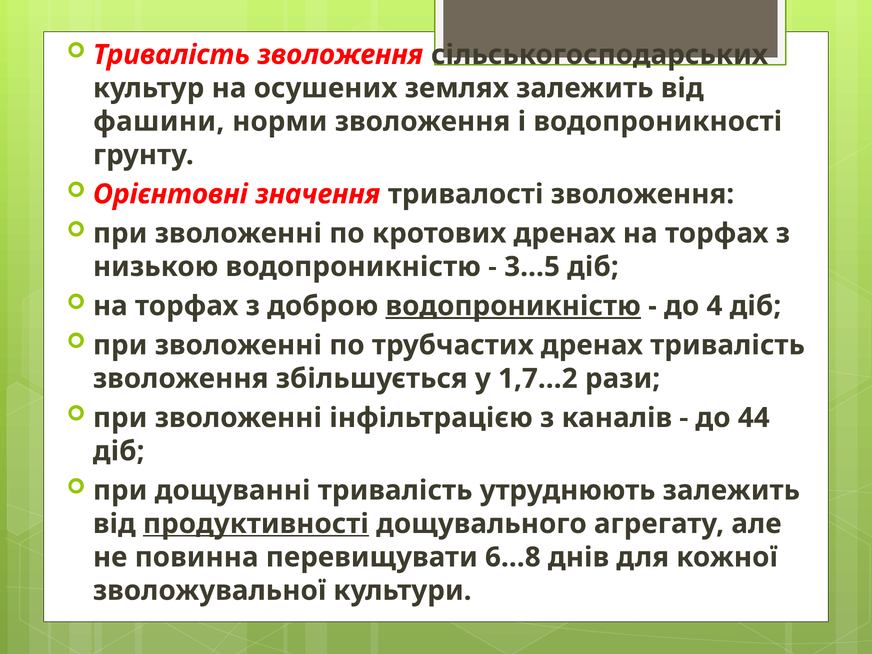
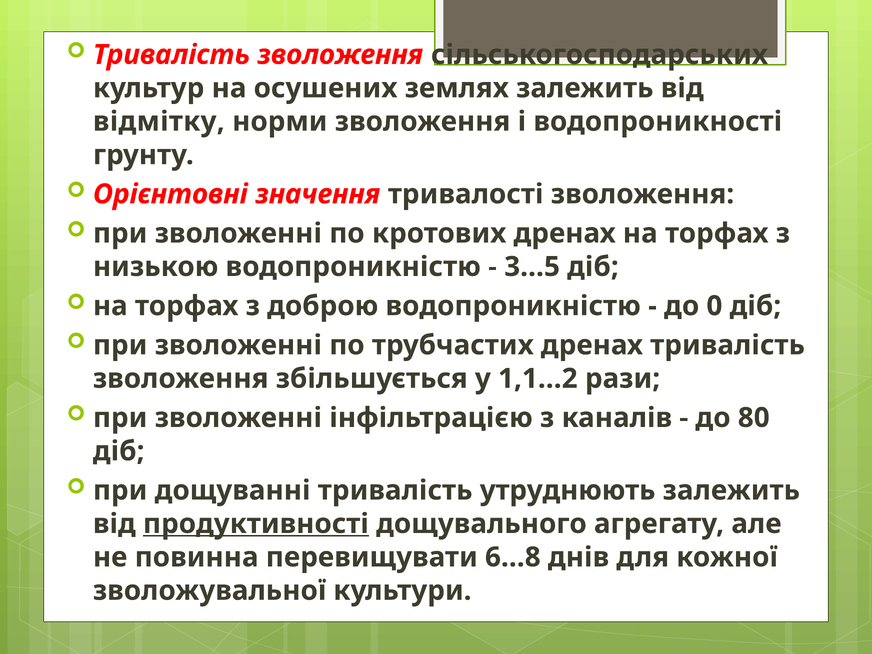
фашини: фашини -> відмітку
водопроникністю at (513, 306) underline: present -> none
4: 4 -> 0
1,7…2: 1,7…2 -> 1,1…2
44: 44 -> 80
